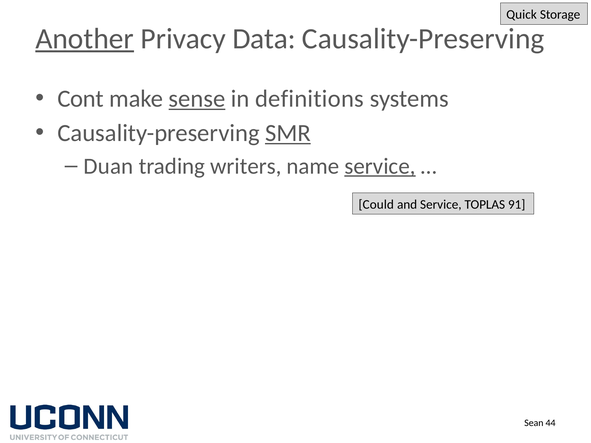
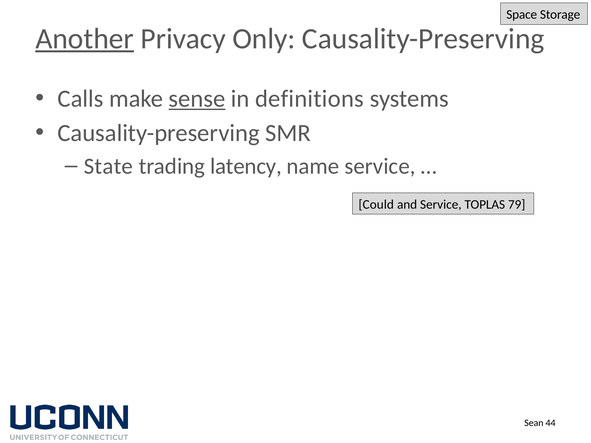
Quick: Quick -> Space
Data: Data -> Only
Cont: Cont -> Calls
SMR underline: present -> none
Duan: Duan -> State
writers: writers -> latency
service at (380, 166) underline: present -> none
91: 91 -> 79
